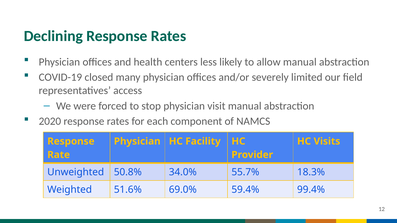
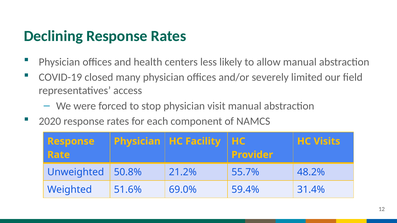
34.0%: 34.0% -> 21.2%
18.3%: 18.3% -> 48.2%
99.4%: 99.4% -> 31.4%
